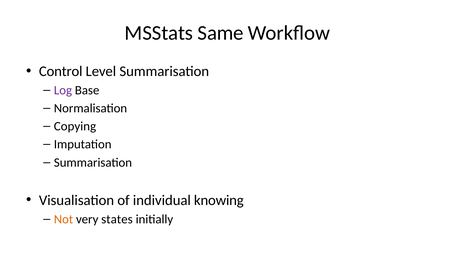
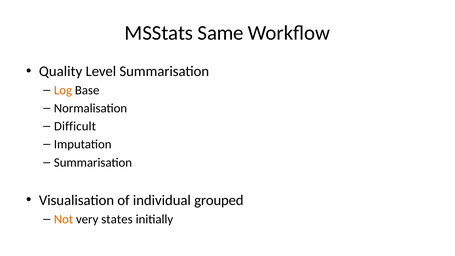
Control: Control -> Quality
Log colour: purple -> orange
Copying: Copying -> Difficult
knowing: knowing -> grouped
